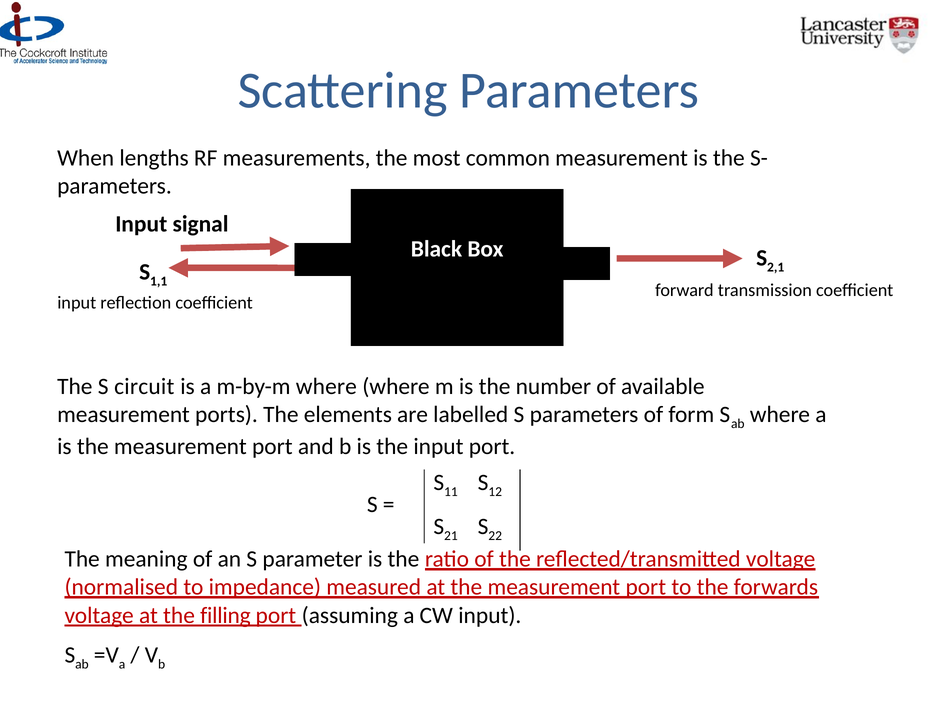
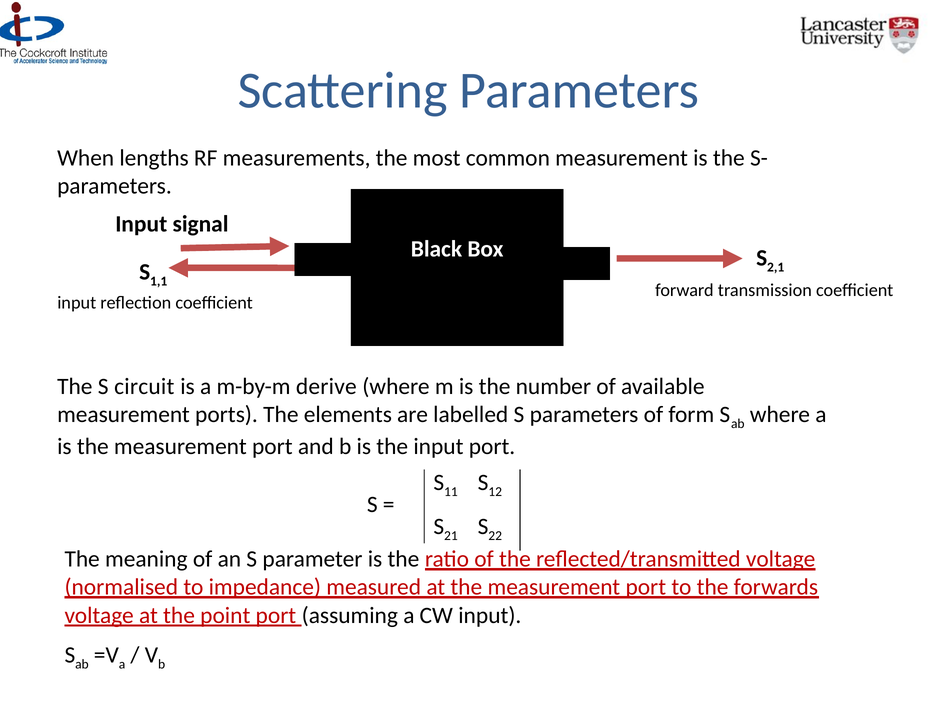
m-by-m where: where -> derive
filling: filling -> point
